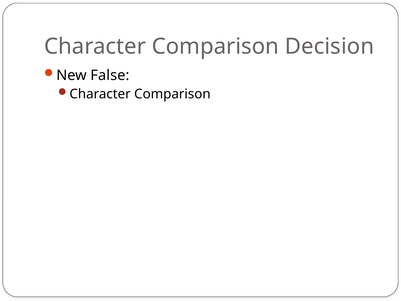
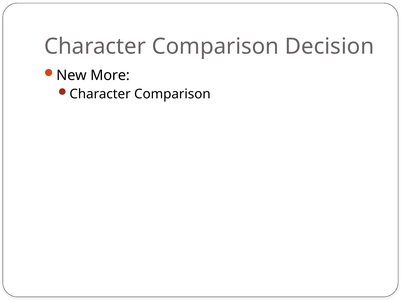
False: False -> More
